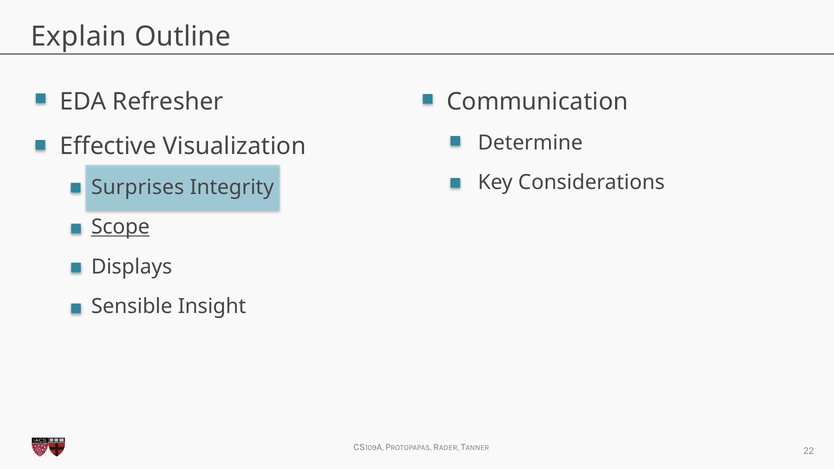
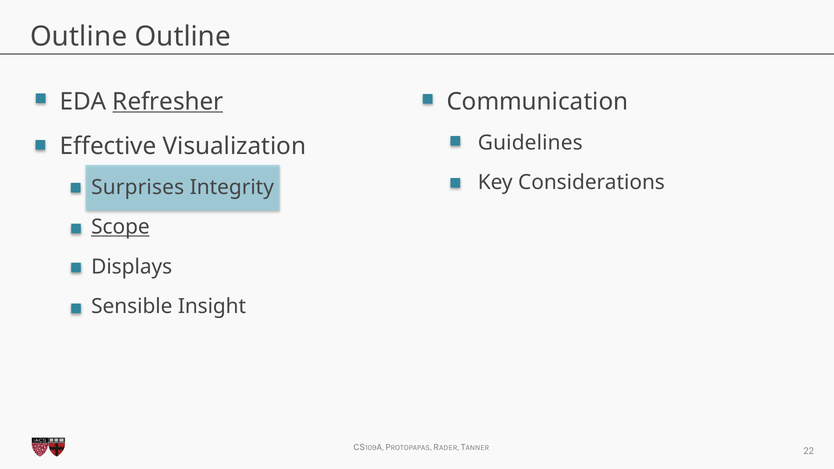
Explain at (79, 37): Explain -> Outline
Refresher underline: none -> present
Determine: Determine -> Guidelines
